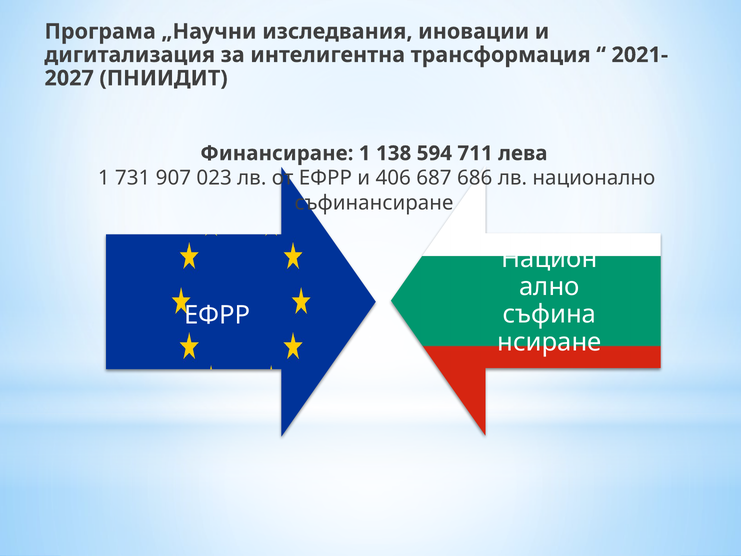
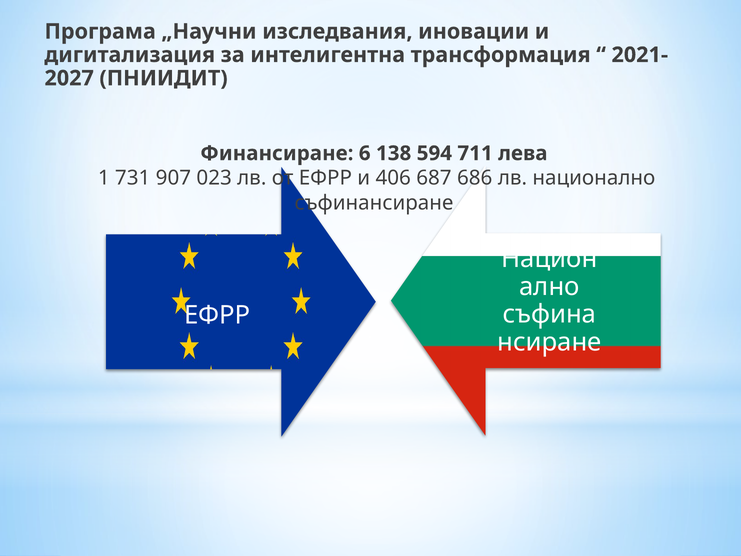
Финансиране 1: 1 -> 6
